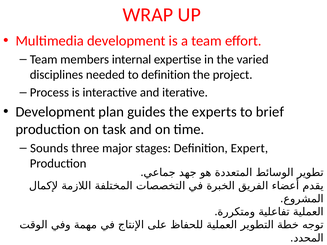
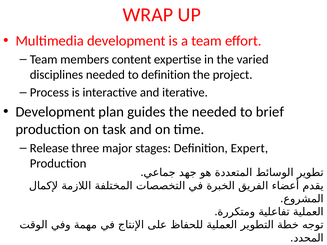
internal: internal -> content
the experts: experts -> needed
Sounds: Sounds -> Release
